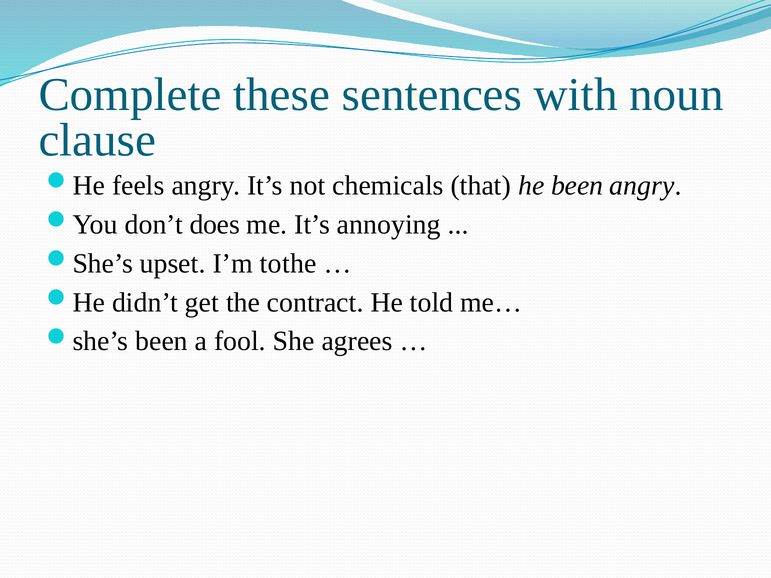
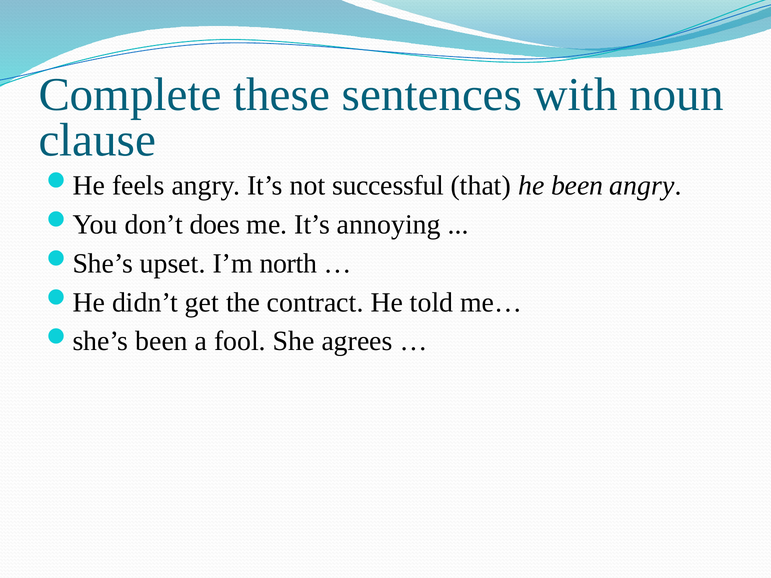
chemicals: chemicals -> successful
tothe: tothe -> north
